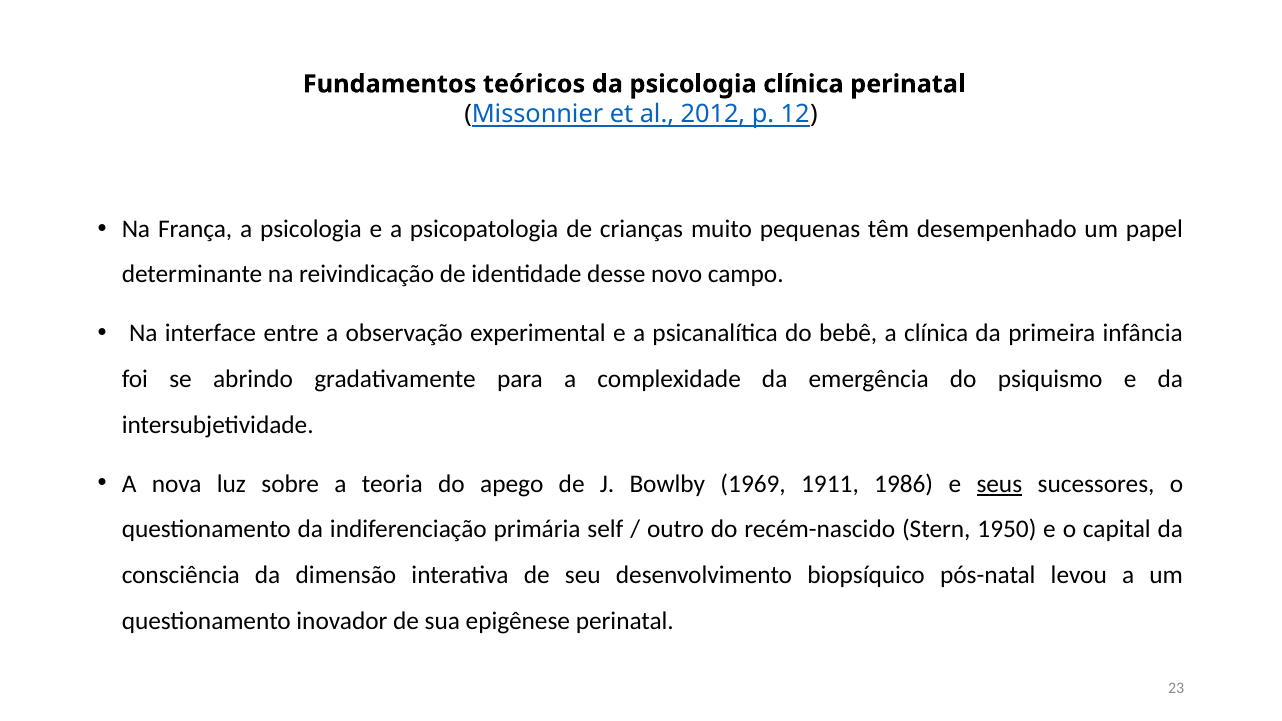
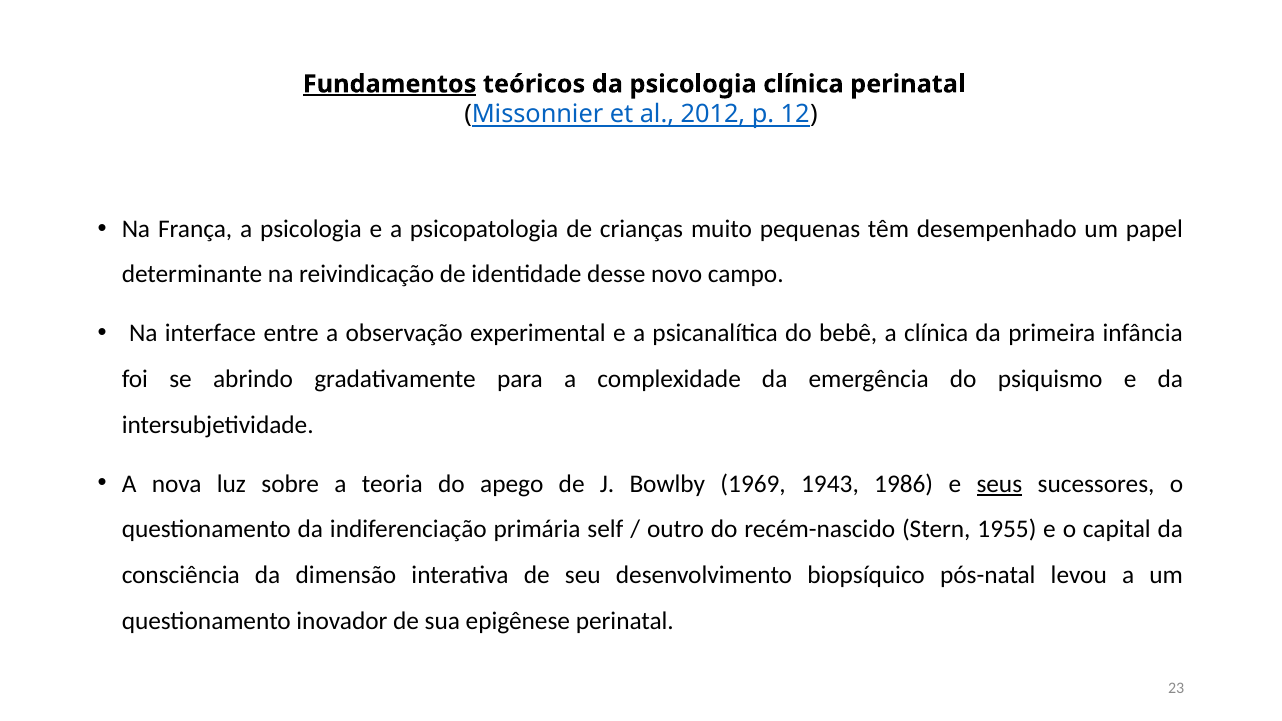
Fundamentos underline: none -> present
1911: 1911 -> 1943
1950: 1950 -> 1955
